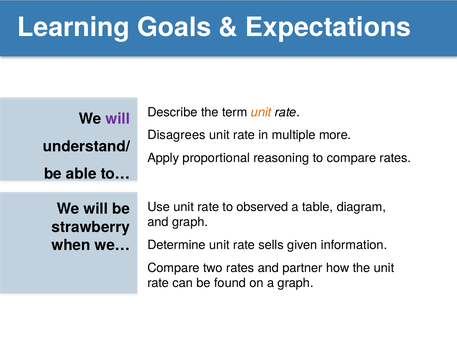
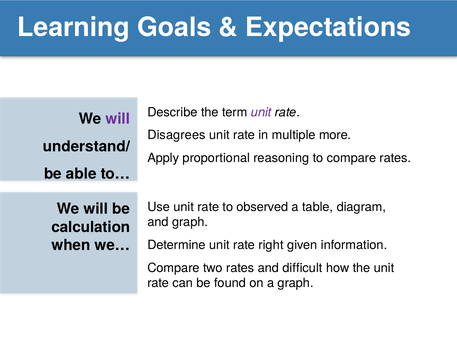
unit at (261, 112) colour: orange -> purple
strawberry: strawberry -> calculation
sells: sells -> right
partner: partner -> difficult
